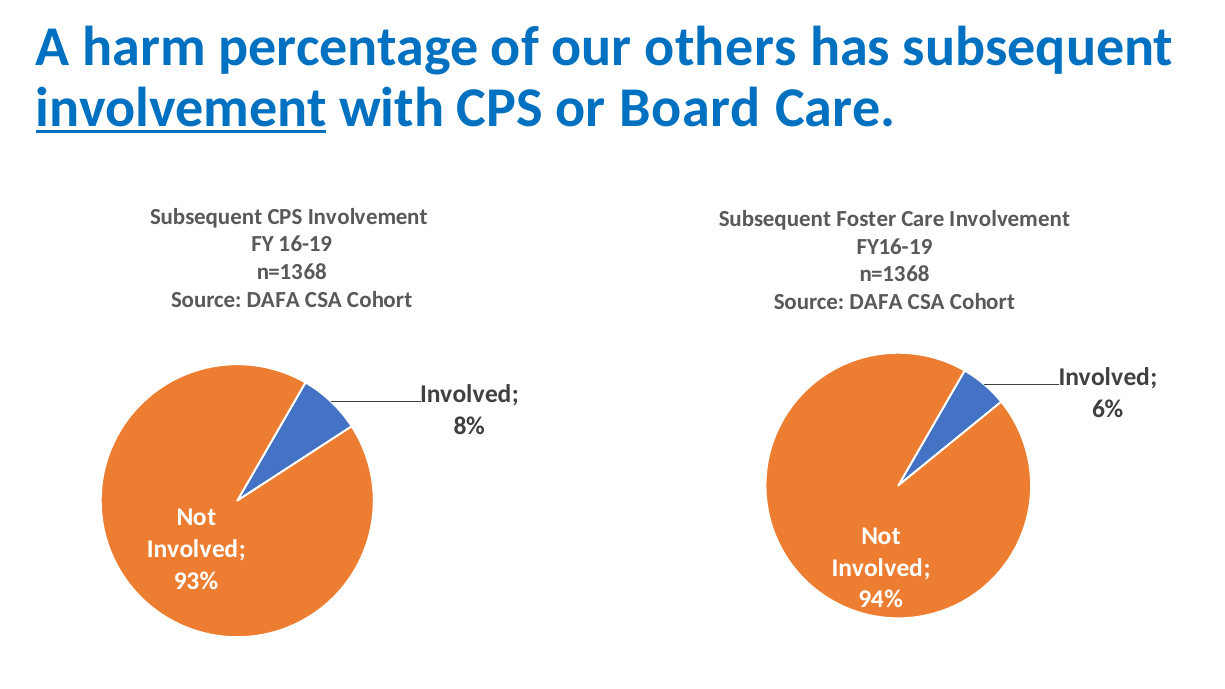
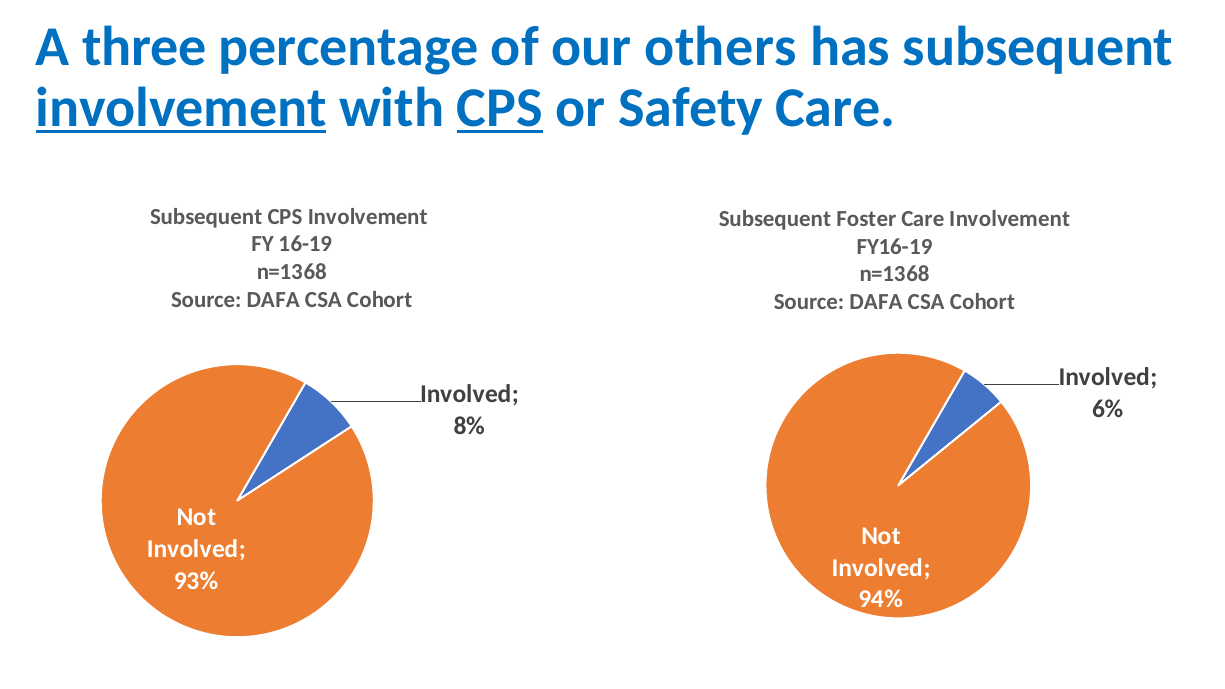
harm: harm -> three
CPS at (500, 108) underline: none -> present
Board: Board -> Safety
